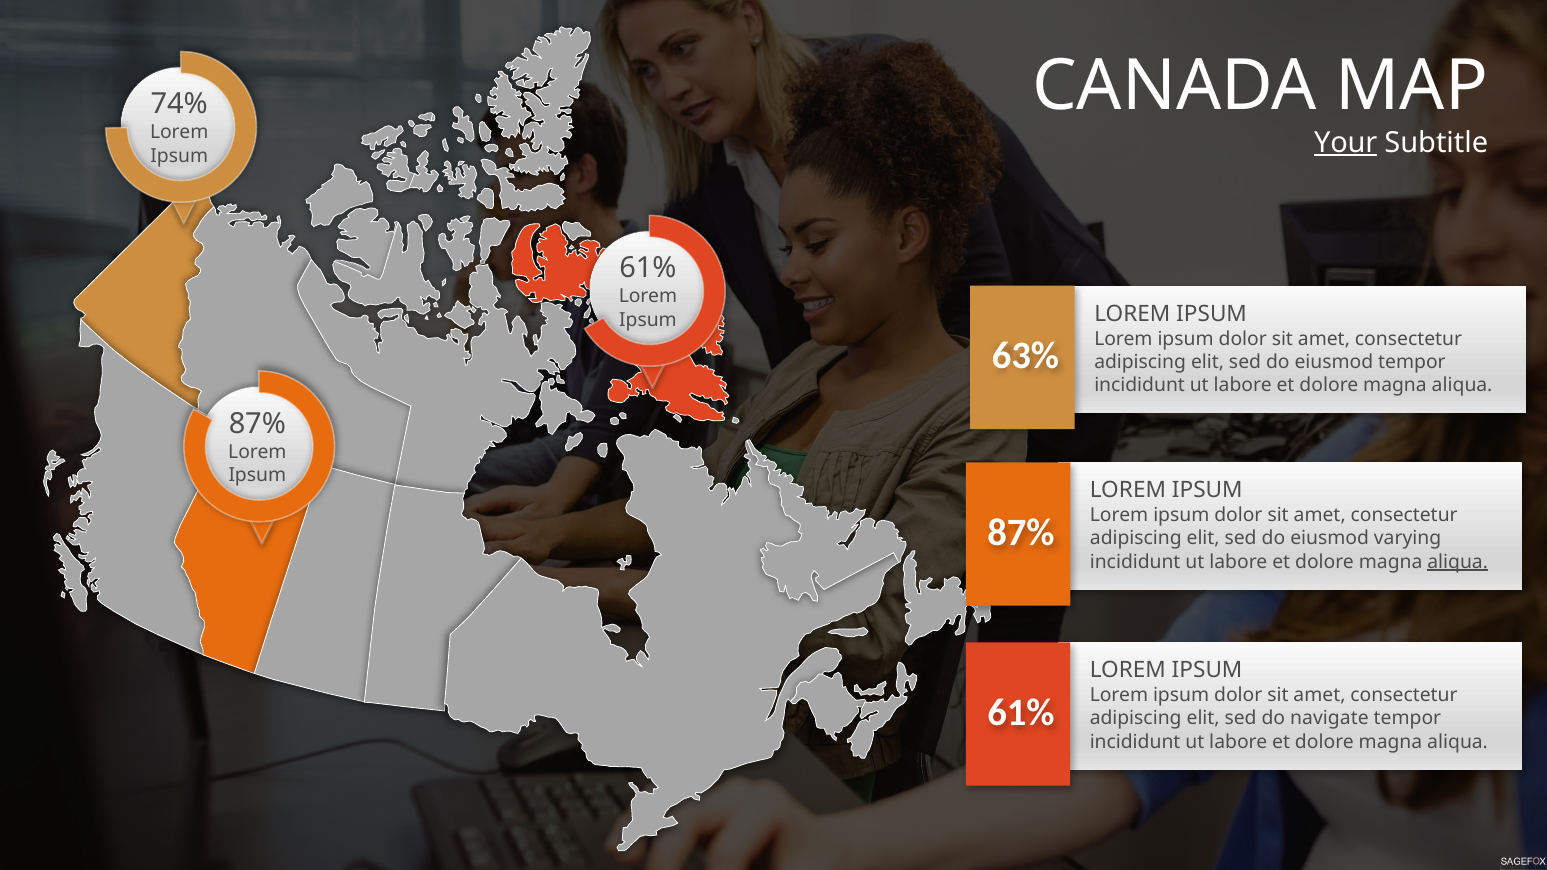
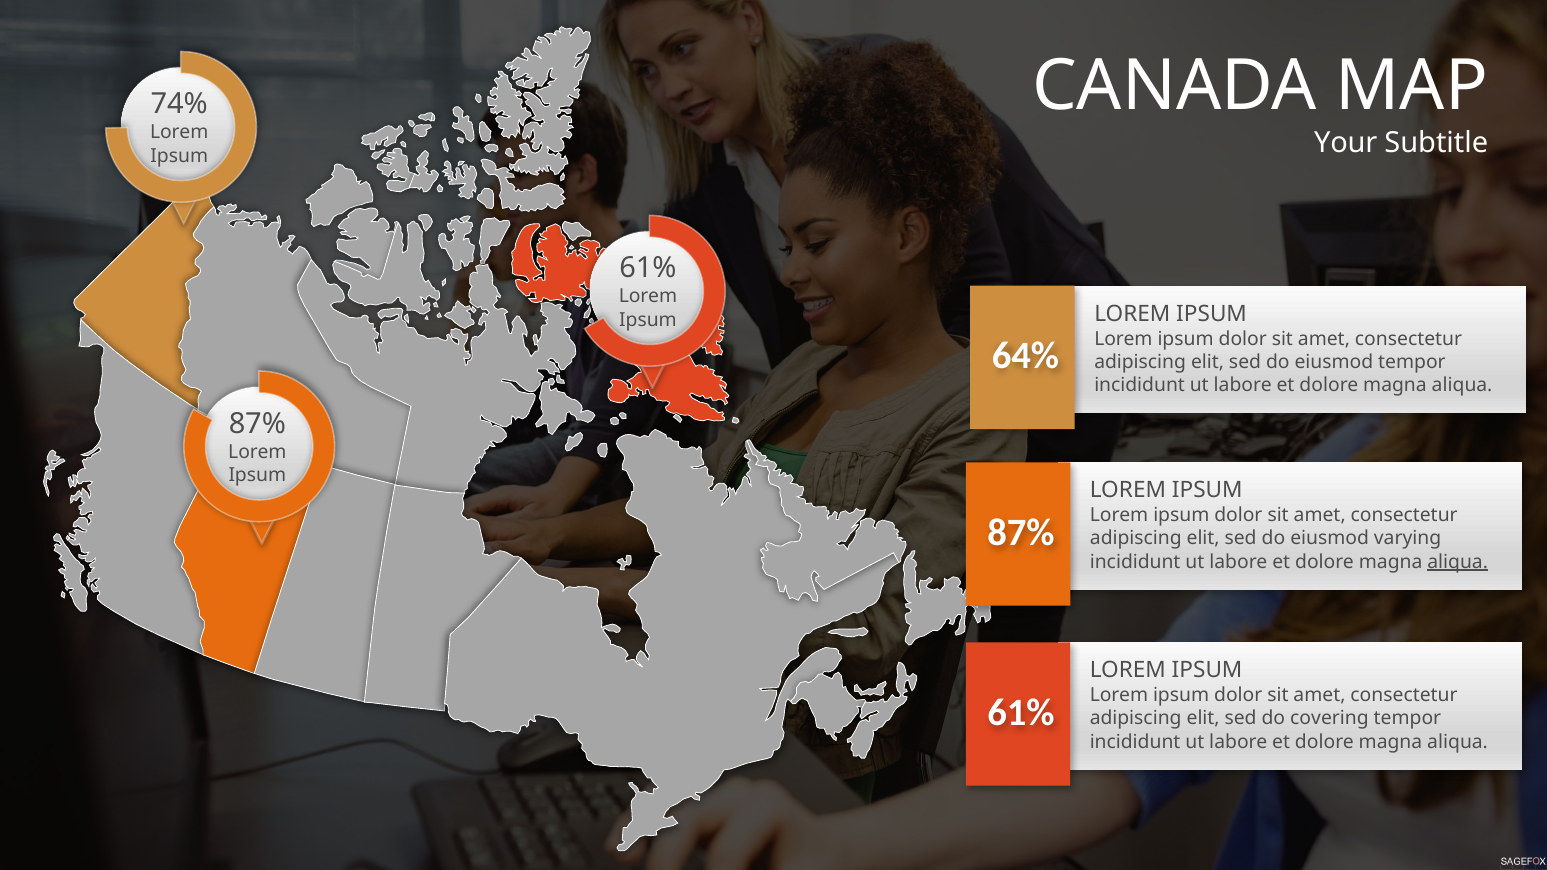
Your underline: present -> none
63%: 63% -> 64%
navigate: navigate -> covering
